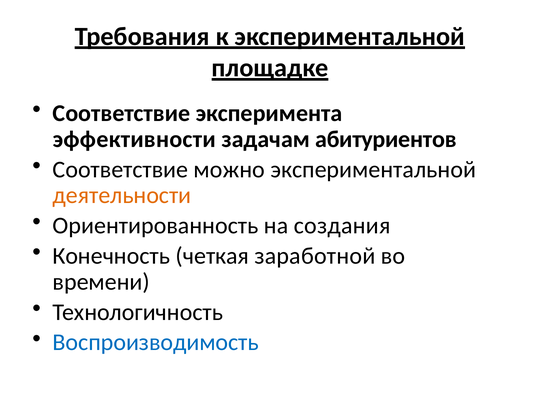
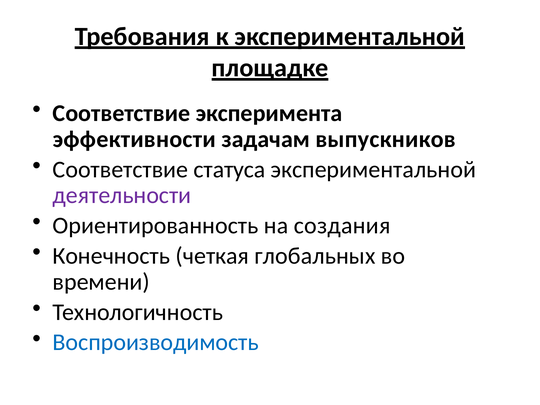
абитуриентов: абитуриентов -> выпускников
можно: можно -> статуса
деятельности colour: orange -> purple
заработной: заработной -> глобальных
